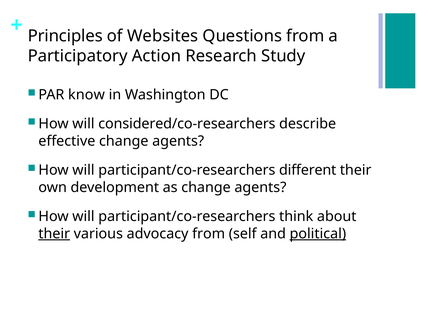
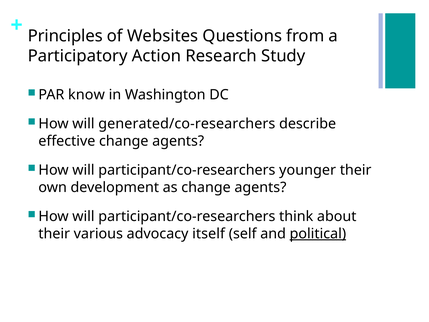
considered/co-researchers: considered/co-researchers -> generated/co-researchers
different: different -> younger
their at (54, 233) underline: present -> none
advocacy from: from -> itself
